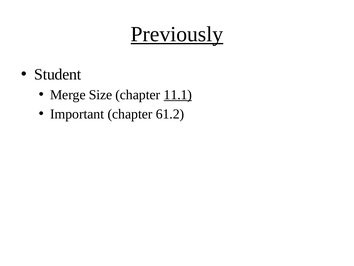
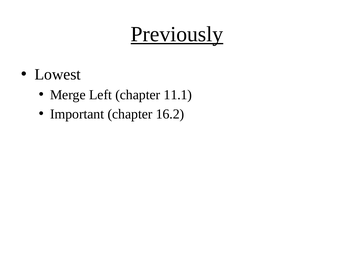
Student: Student -> Lowest
Size: Size -> Left
11.1 underline: present -> none
61.2: 61.2 -> 16.2
